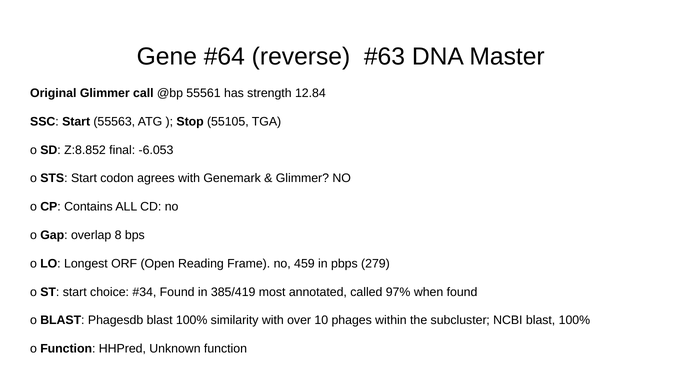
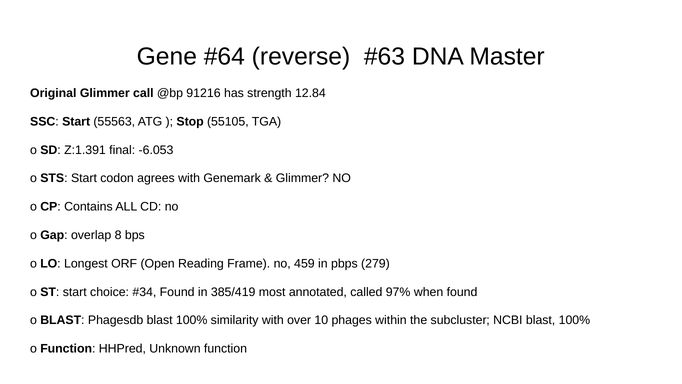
55561: 55561 -> 91216
Z:8.852: Z:8.852 -> Z:1.391
